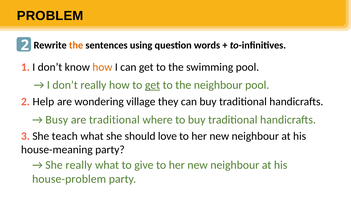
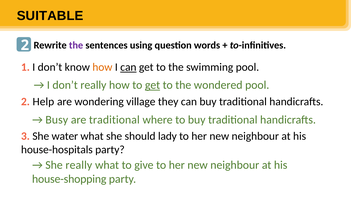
PROBLEM: PROBLEM -> SUITABLE
the at (76, 45) colour: orange -> purple
can at (128, 67) underline: none -> present
the neighbour: neighbour -> wondered
teach: teach -> water
love: love -> lady
house-meaning: house-meaning -> house-hospitals
house-problem: house-problem -> house-shopping
